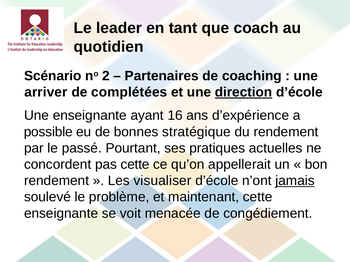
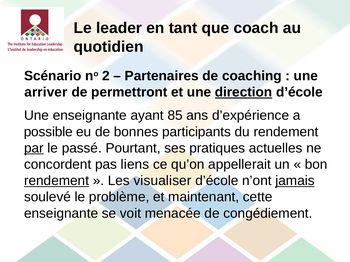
complétées: complétées -> permettront
16: 16 -> 85
stratégique: stratégique -> participants
par underline: none -> present
pas cette: cette -> liens
rendement at (57, 181) underline: none -> present
